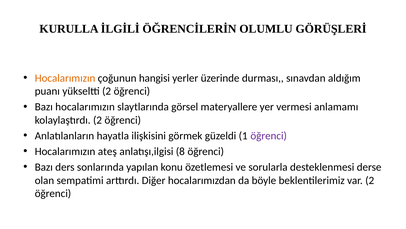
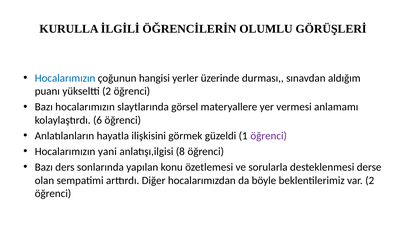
Hocalarımızın at (65, 78) colour: orange -> blue
kolaylaştırdı 2: 2 -> 6
ateş: ateş -> yani
